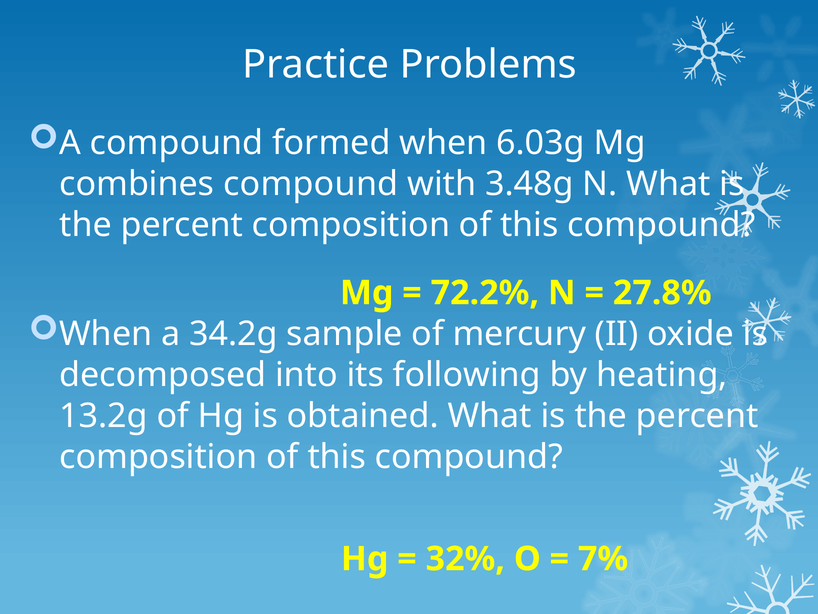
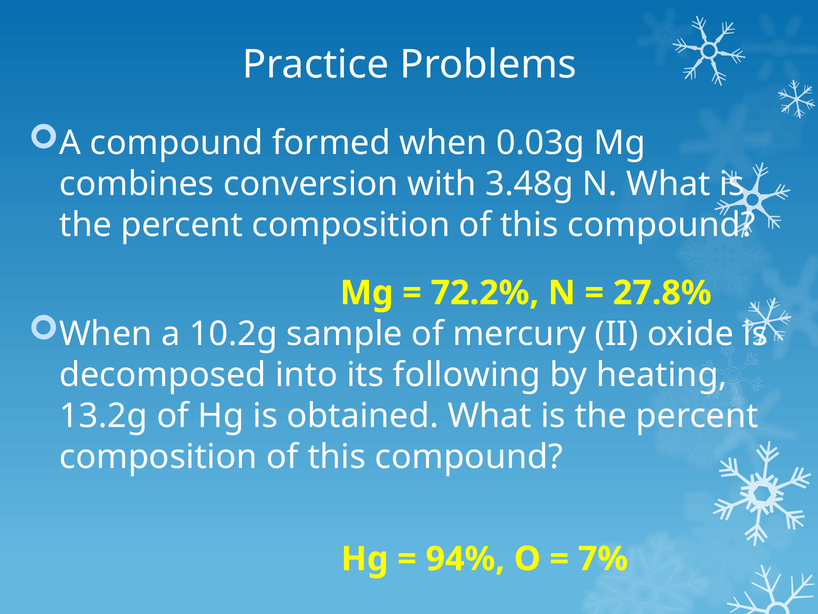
6.03g: 6.03g -> 0.03g
combines compound: compound -> conversion
34.2g: 34.2g -> 10.2g
32%: 32% -> 94%
